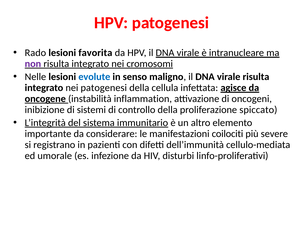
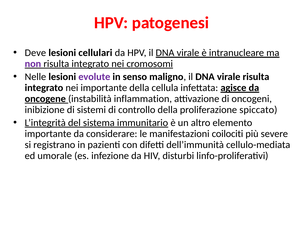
Rado: Rado -> Deve
favorita: favorita -> cellulari
evolute colour: blue -> purple
nei patogenesi: patogenesi -> importante
